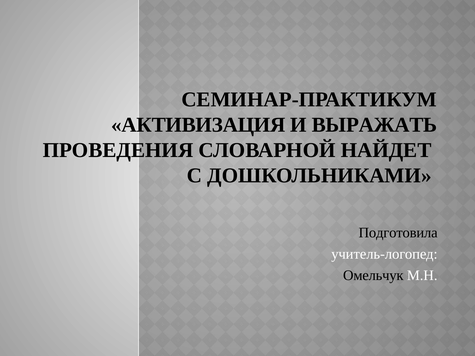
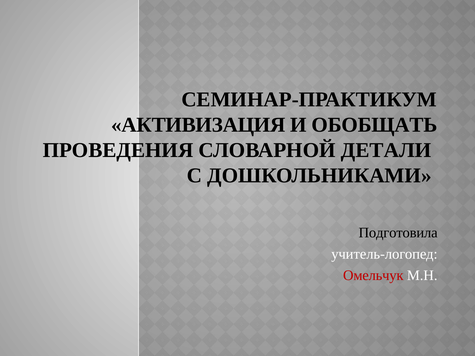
ВЫРАЖАТЬ: ВЫРАЖАТЬ -> ОБОБЩАТЬ
НАЙДЕТ: НАЙДЕТ -> ДЕТАЛИ
Омельчук colour: black -> red
